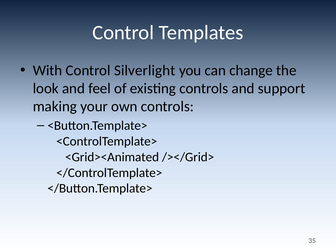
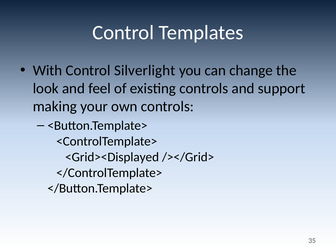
<Grid><Animated: <Grid><Animated -> <Grid><Displayed
